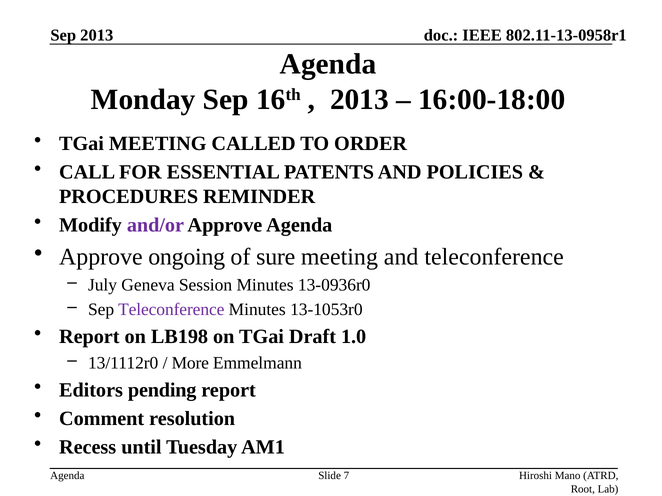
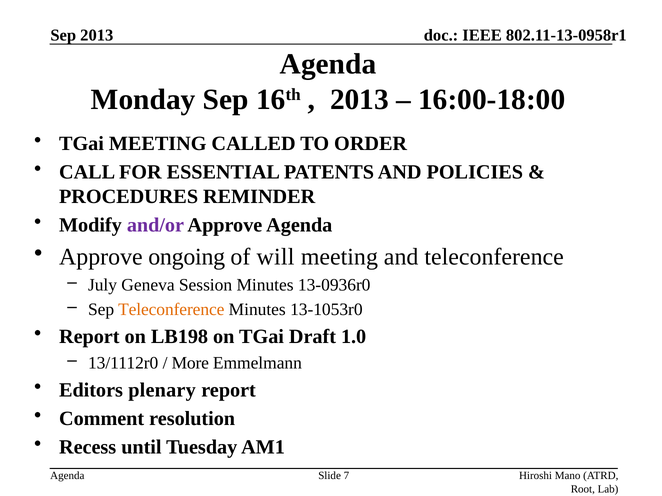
sure: sure -> will
Teleconference at (171, 310) colour: purple -> orange
pending: pending -> plenary
